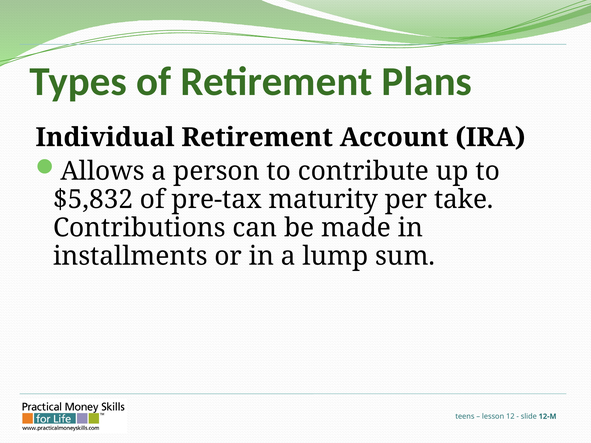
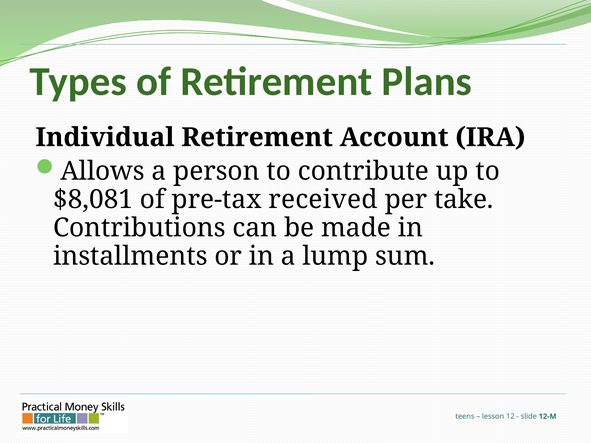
$5,832: $5,832 -> $8,081
maturity: maturity -> received
